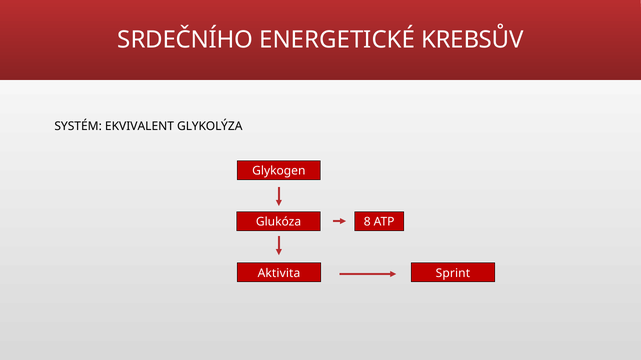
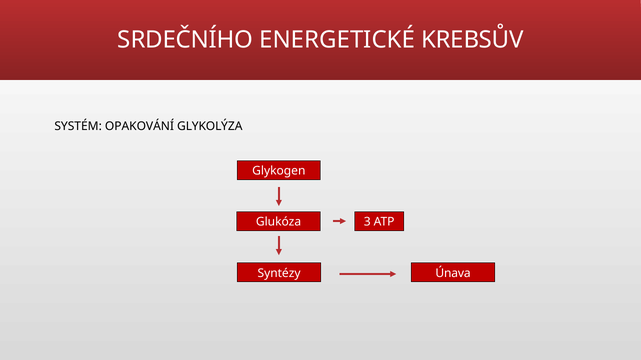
EKVIVALENT: EKVIVALENT -> OPAKOVÁNÍ
8: 8 -> 3
Aktivita: Aktivita -> Syntézy
Sprint: Sprint -> Únava
